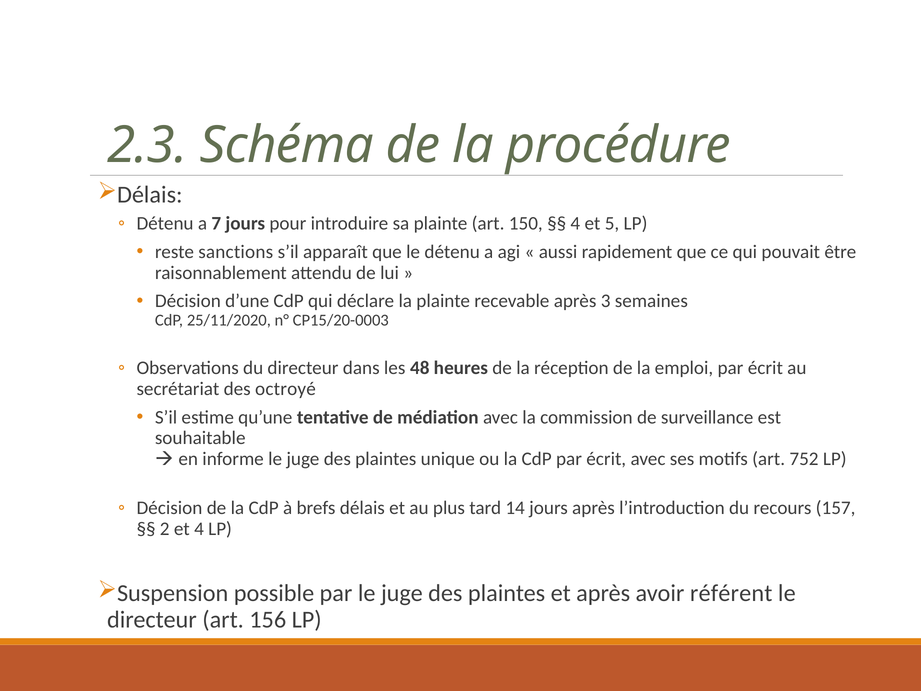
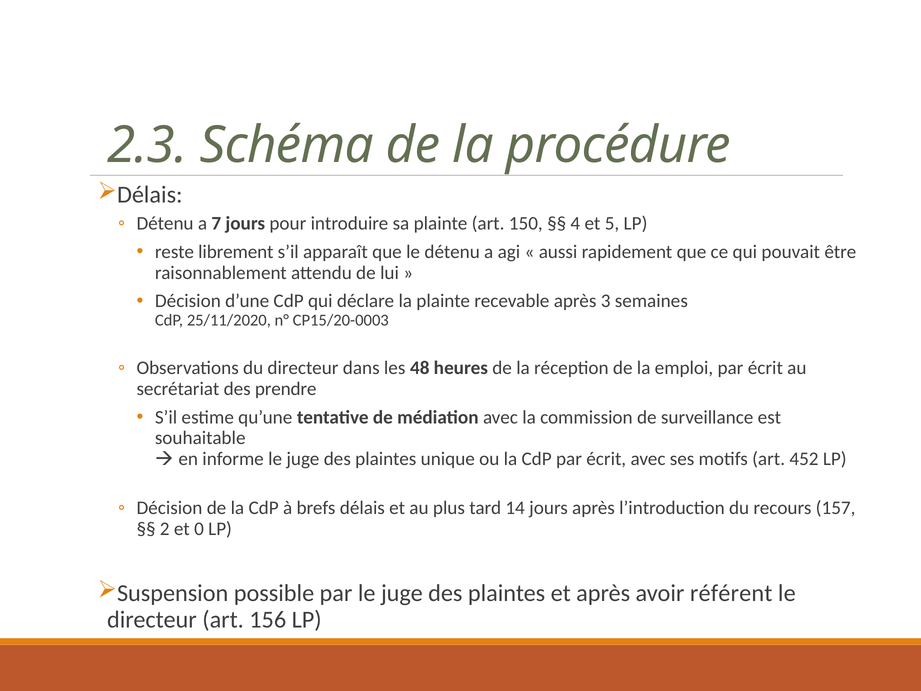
sanctions: sanctions -> librement
octroyé: octroyé -> prendre
752: 752 -> 452
et 4: 4 -> 0
